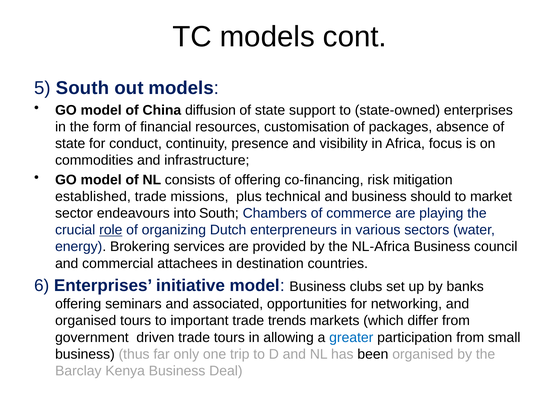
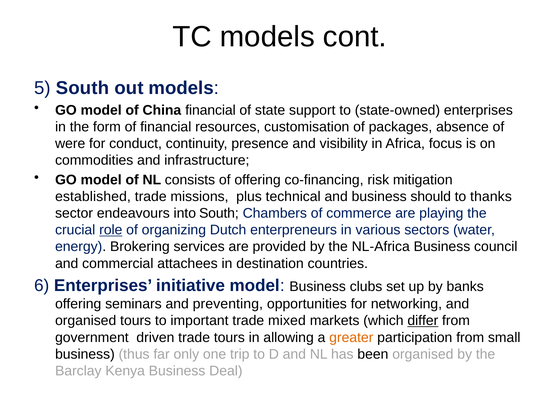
China diffusion: diffusion -> financial
state at (70, 144): state -> were
market: market -> thanks
associated: associated -> preventing
trends: trends -> mixed
differ underline: none -> present
greater colour: blue -> orange
